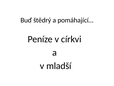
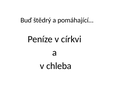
mladší: mladší -> chleba
